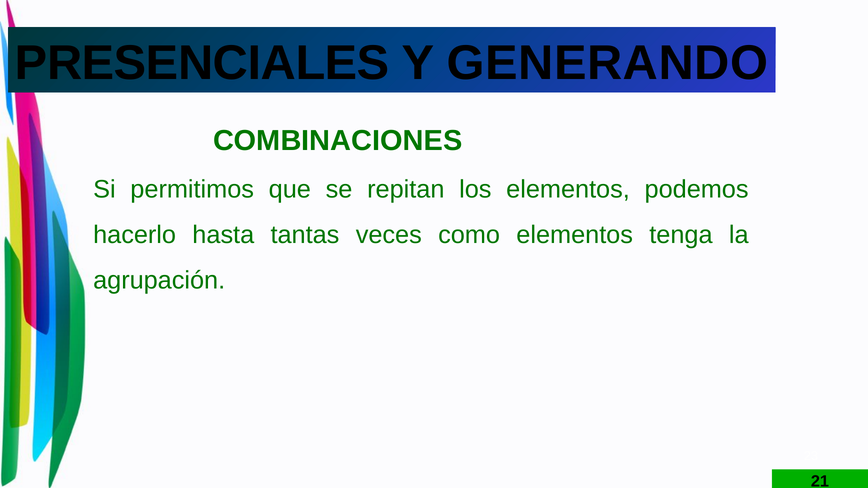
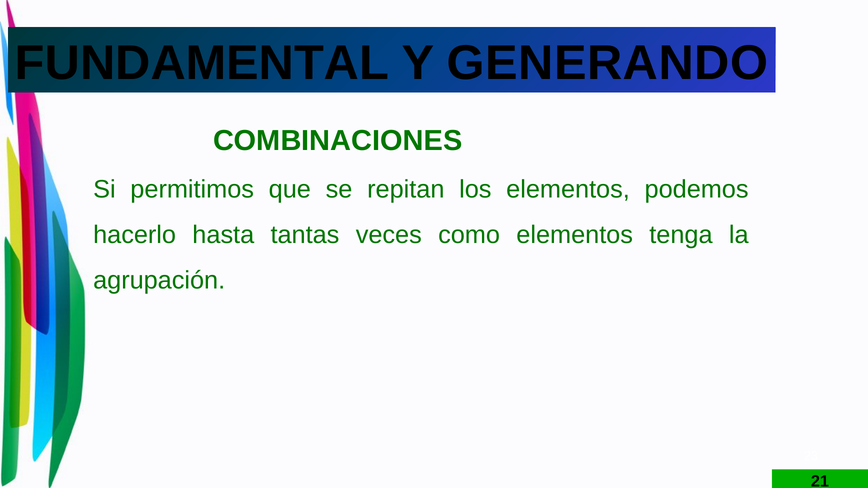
PRESENCIALES: PRESENCIALES -> FUNDAMENTAL
